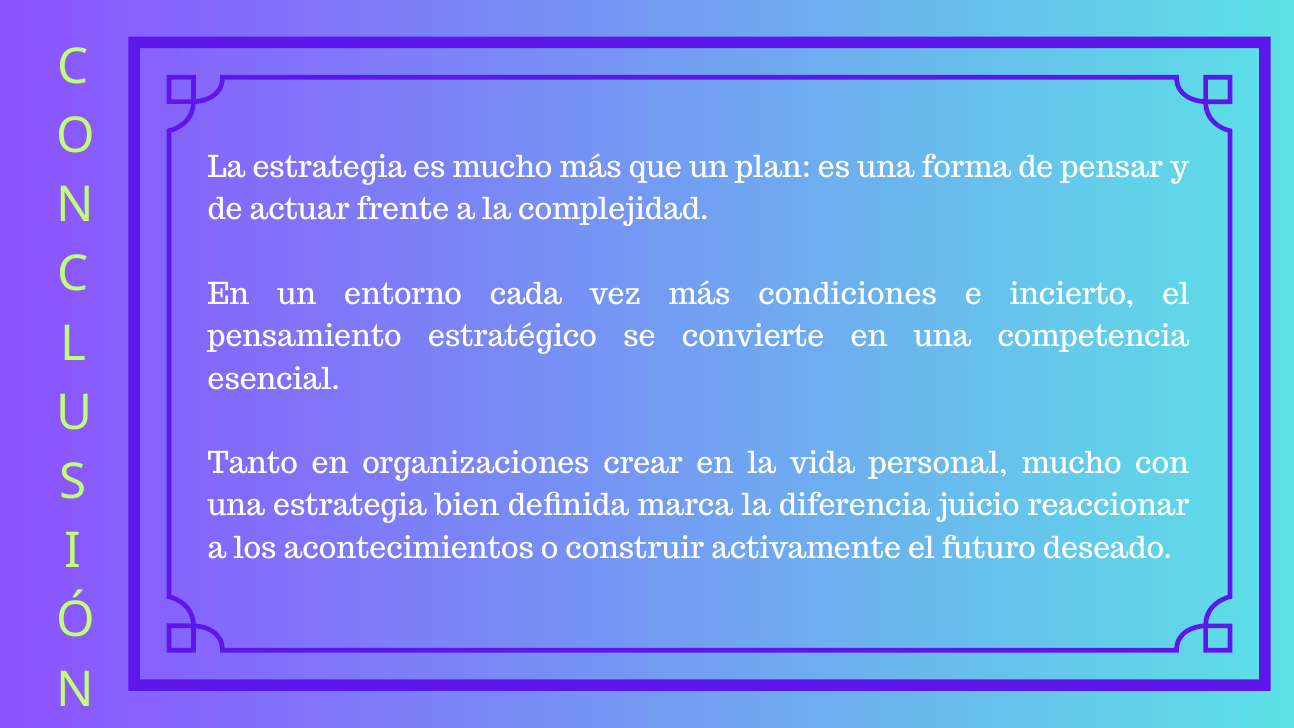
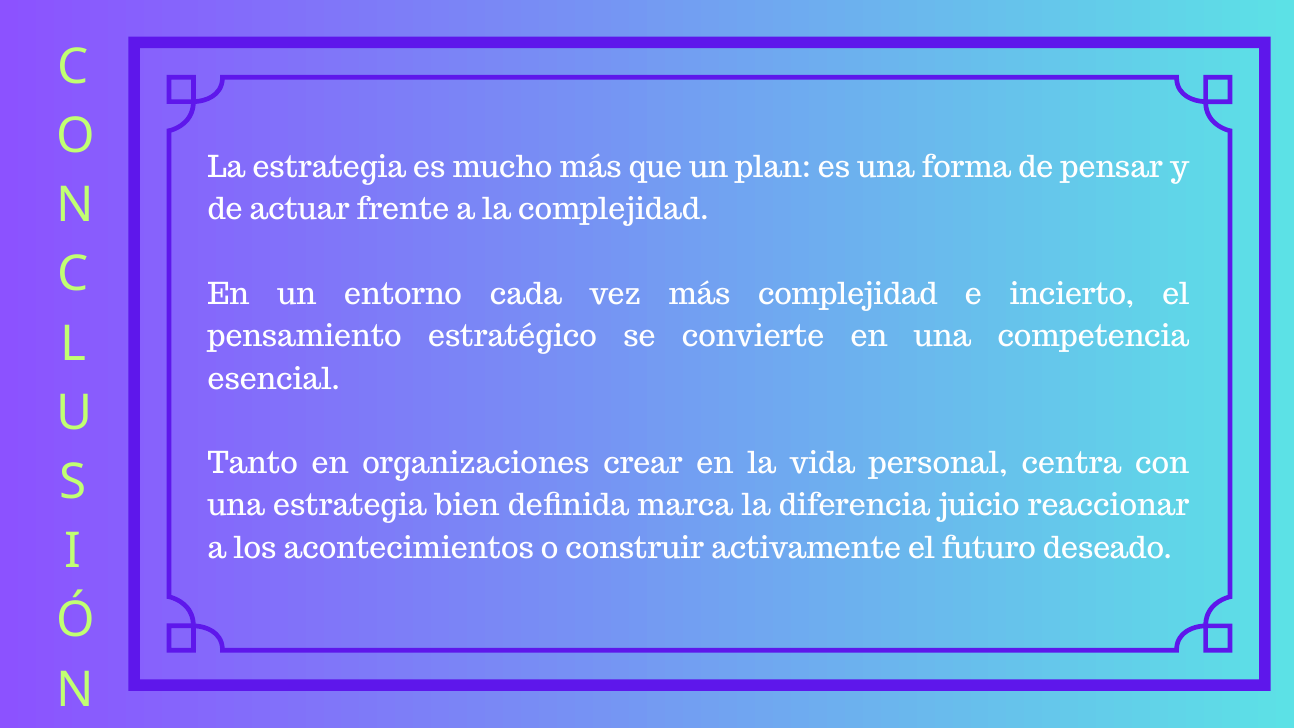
más condiciones: condiciones -> complejidad
personal mucho: mucho -> centra
